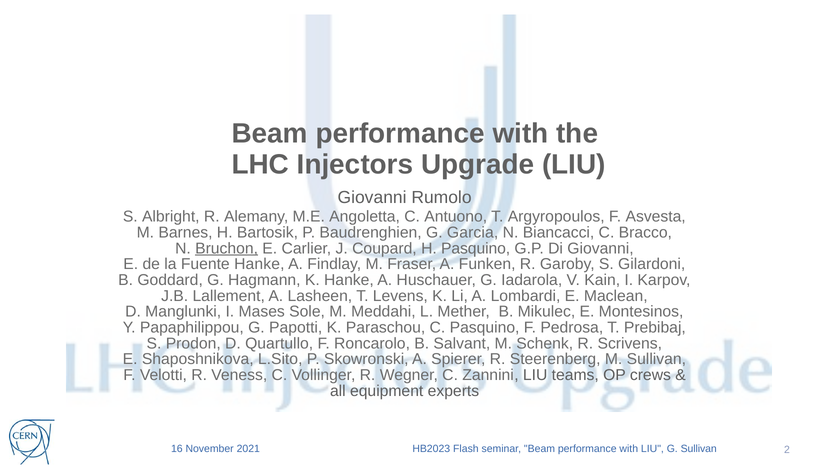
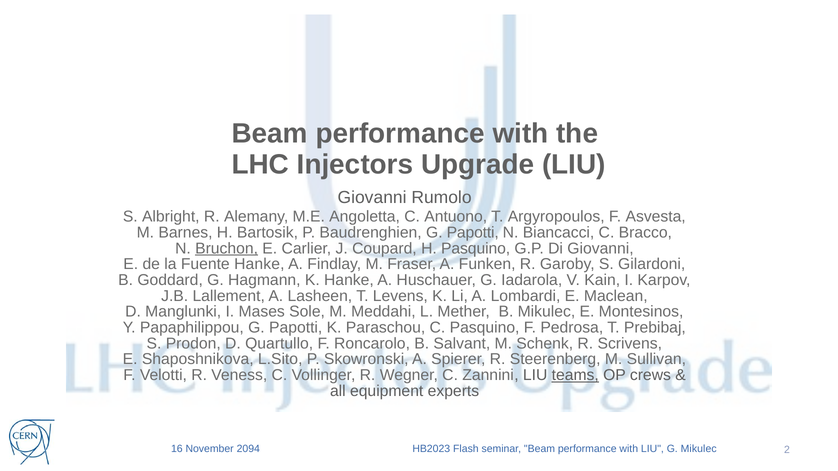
Baudrenghien G Garcia: Garcia -> Papotti
teams underline: none -> present
2021: 2021 -> 2094
G Sullivan: Sullivan -> Mikulec
